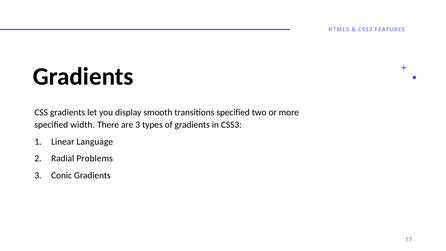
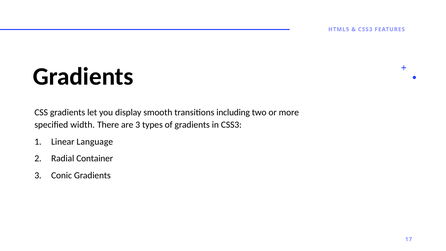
transitions specified: specified -> including
Problems: Problems -> Container
